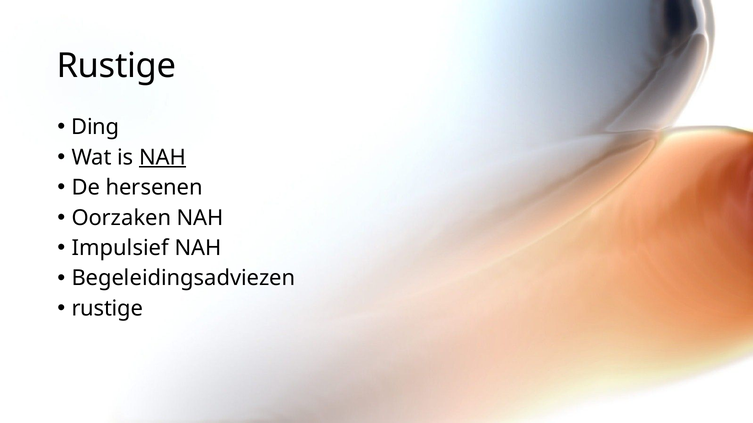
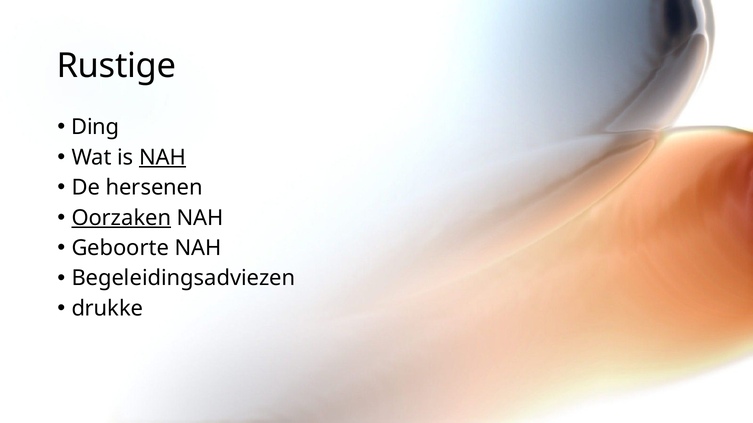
Oorzaken underline: none -> present
Impulsief: Impulsief -> Geboorte
rustige at (107, 309): rustige -> drukke
